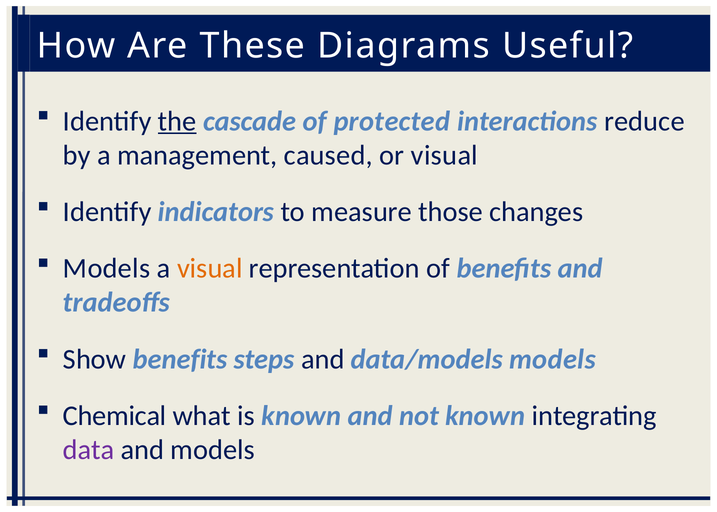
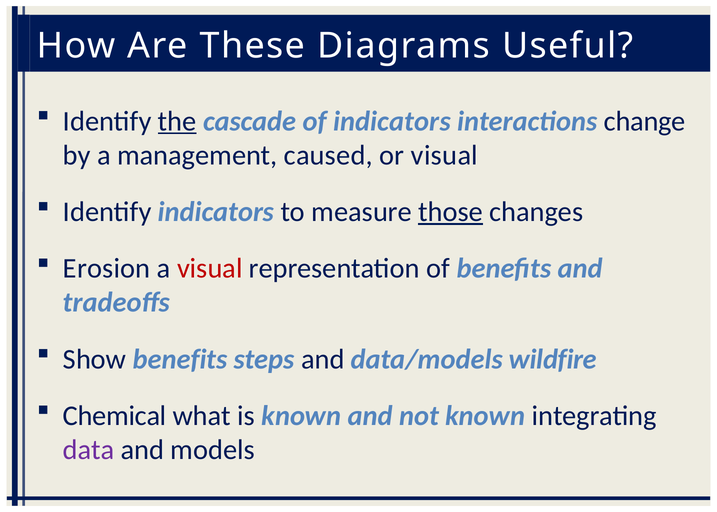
of protected: protected -> indicators
reduce: reduce -> change
those underline: none -> present
Models at (107, 268): Models -> Erosion
visual at (210, 268) colour: orange -> red
data/models models: models -> wildfire
